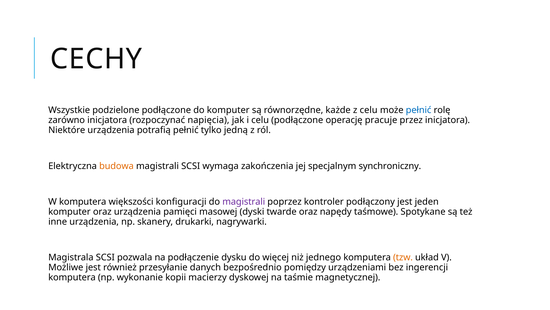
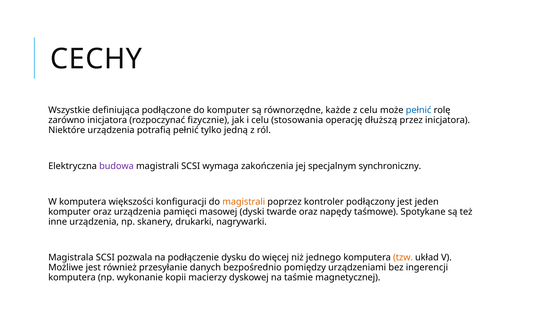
podzielone: podzielone -> definiująca
napięcia: napięcia -> fizycznie
celu podłączone: podłączone -> stosowania
pracuje: pracuje -> dłuższą
budowa colour: orange -> purple
magistrali at (244, 202) colour: purple -> orange
